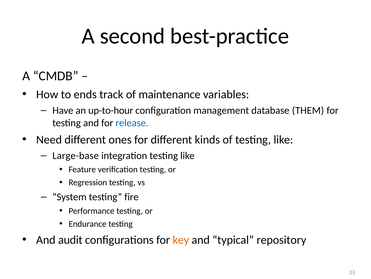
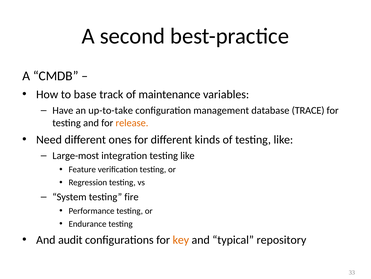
ends: ends -> base
up-to-hour: up-to-hour -> up-to-take
THEM: THEM -> TRACE
release colour: blue -> orange
Large-base: Large-base -> Large-most
